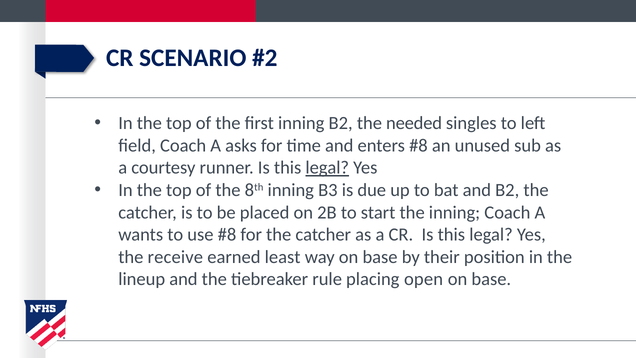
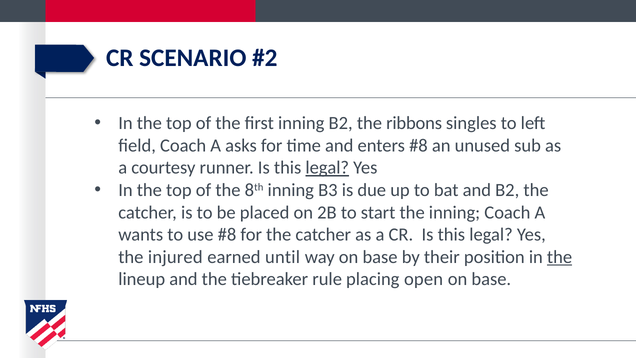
needed: needed -> ribbons
receive: receive -> injured
least: least -> until
the at (560, 257) underline: none -> present
